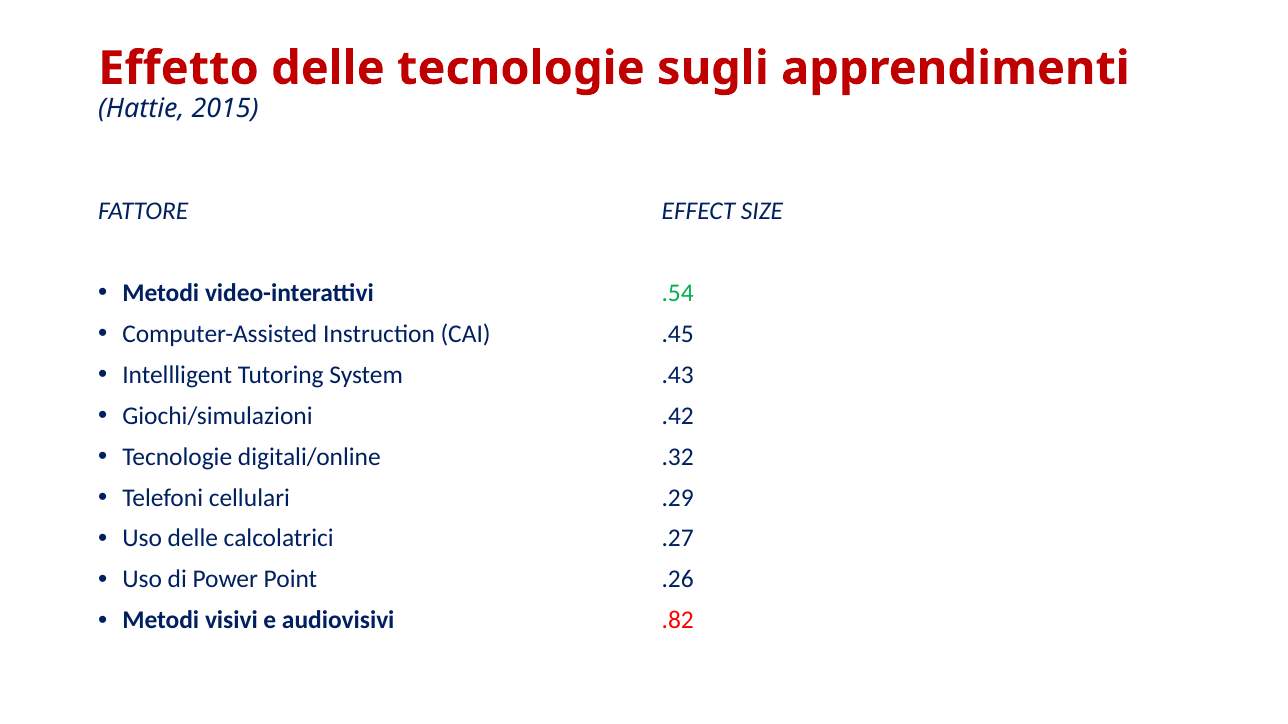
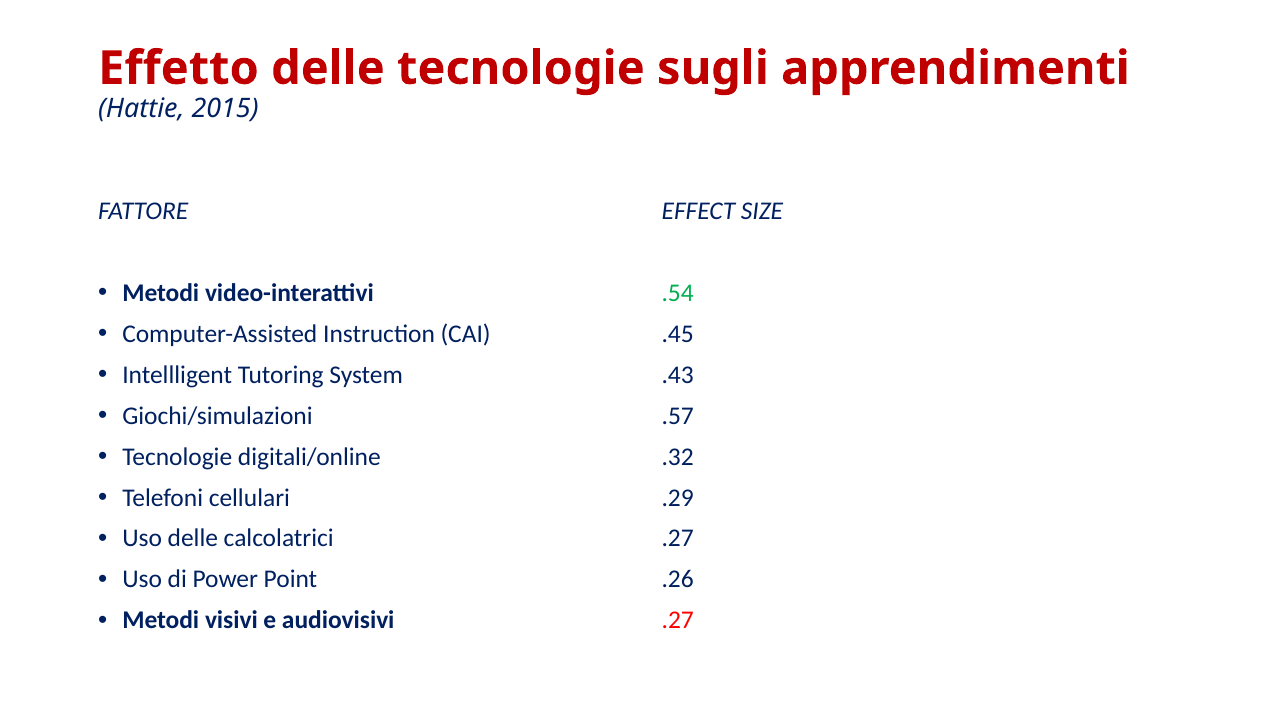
.42: .42 -> .57
.82 at (678, 621): .82 -> .27
